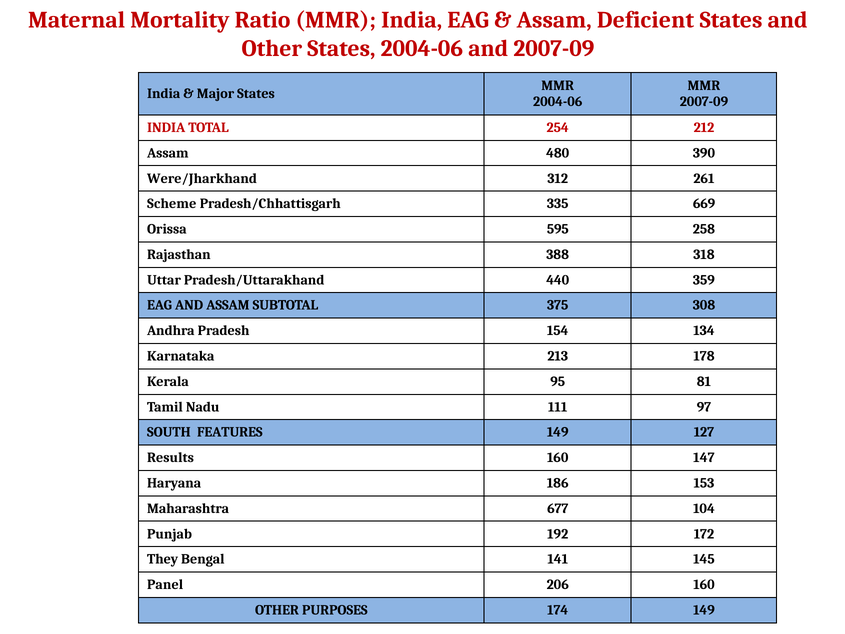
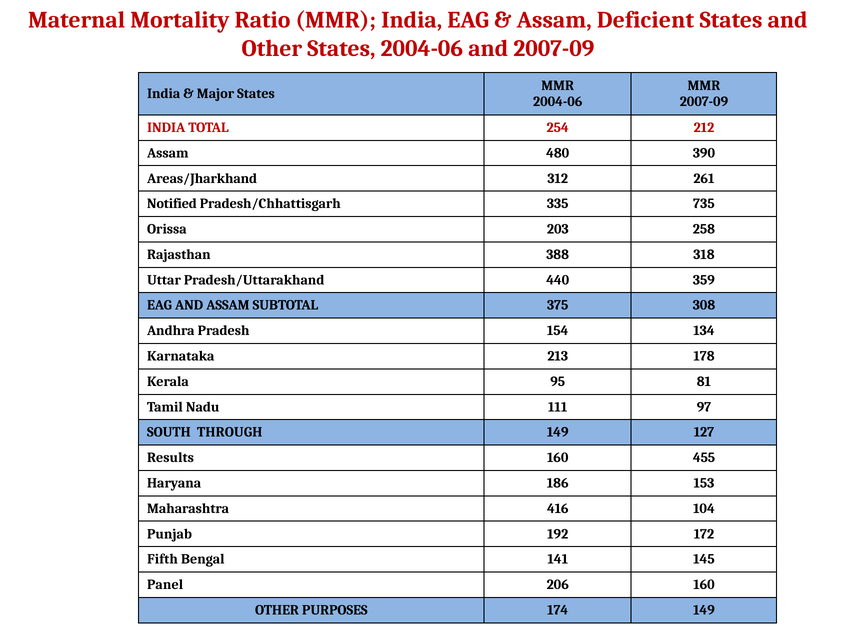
Were/Jharkhand: Were/Jharkhand -> Areas/Jharkhand
Scheme: Scheme -> Notified
669: 669 -> 735
595: 595 -> 203
FEATURES: FEATURES -> THROUGH
147: 147 -> 455
677: 677 -> 416
They: They -> Fifth
